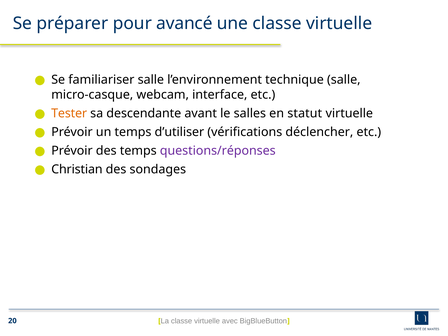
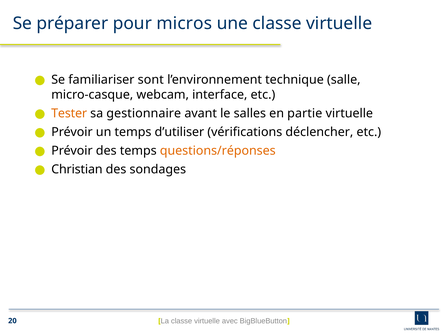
avancé: avancé -> micros
familiariser salle: salle -> sont
descendante: descendante -> gestionnaire
statut: statut -> partie
questions/réponses colour: purple -> orange
